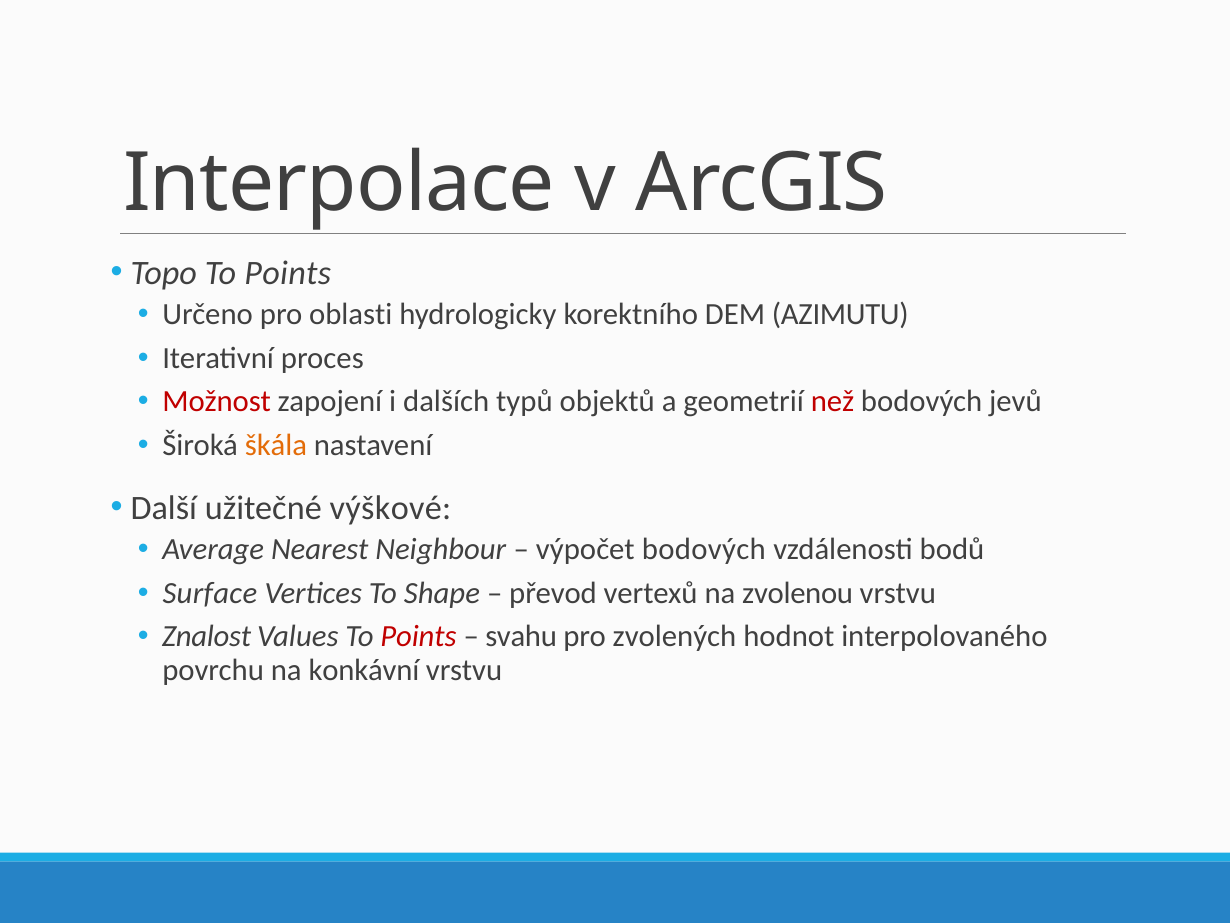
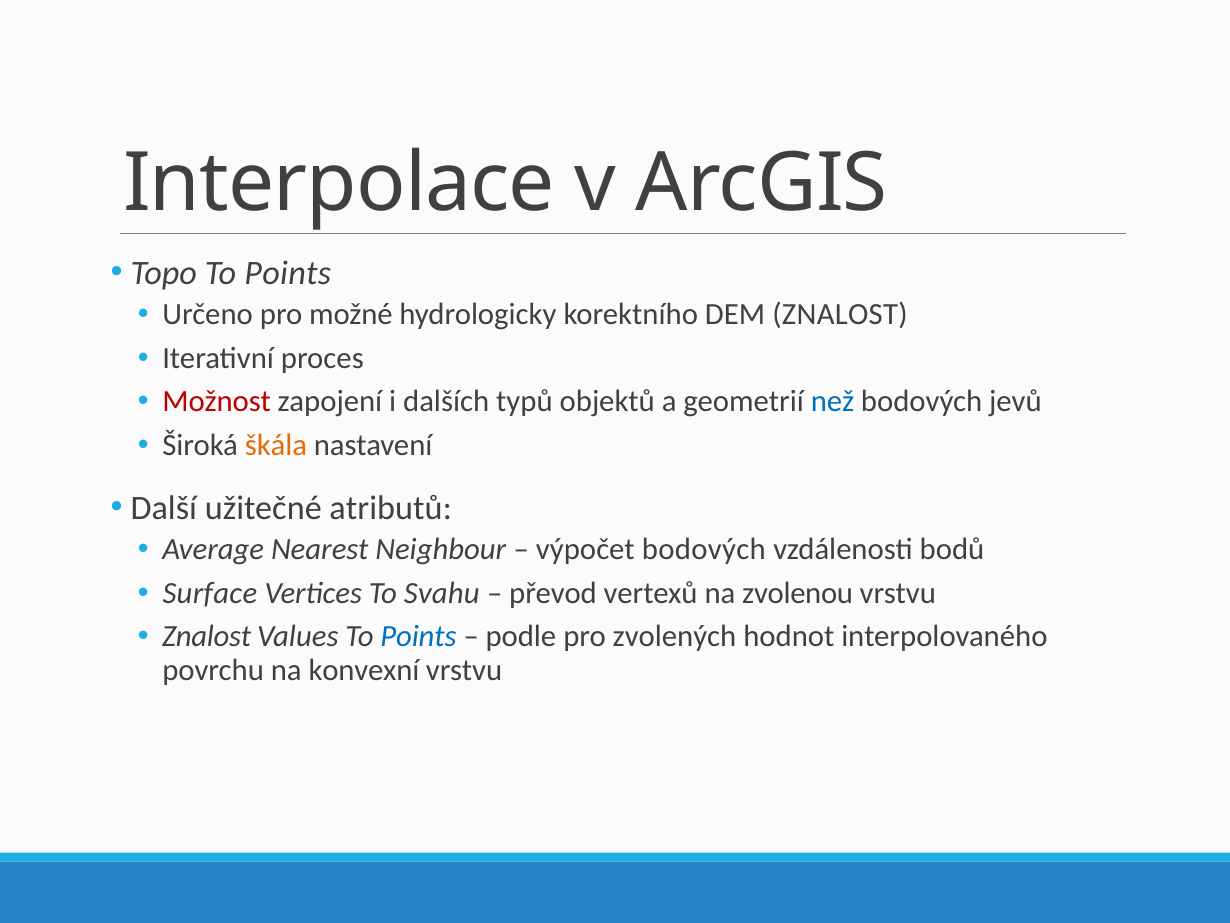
oblasti: oblasti -> možné
DEM AZIMUTU: AZIMUTU -> ZNALOST
než colour: red -> blue
výškové: výškové -> atributů
Shape: Shape -> Svahu
Points at (418, 636) colour: red -> blue
svahu: svahu -> podle
konkávní: konkávní -> konvexní
